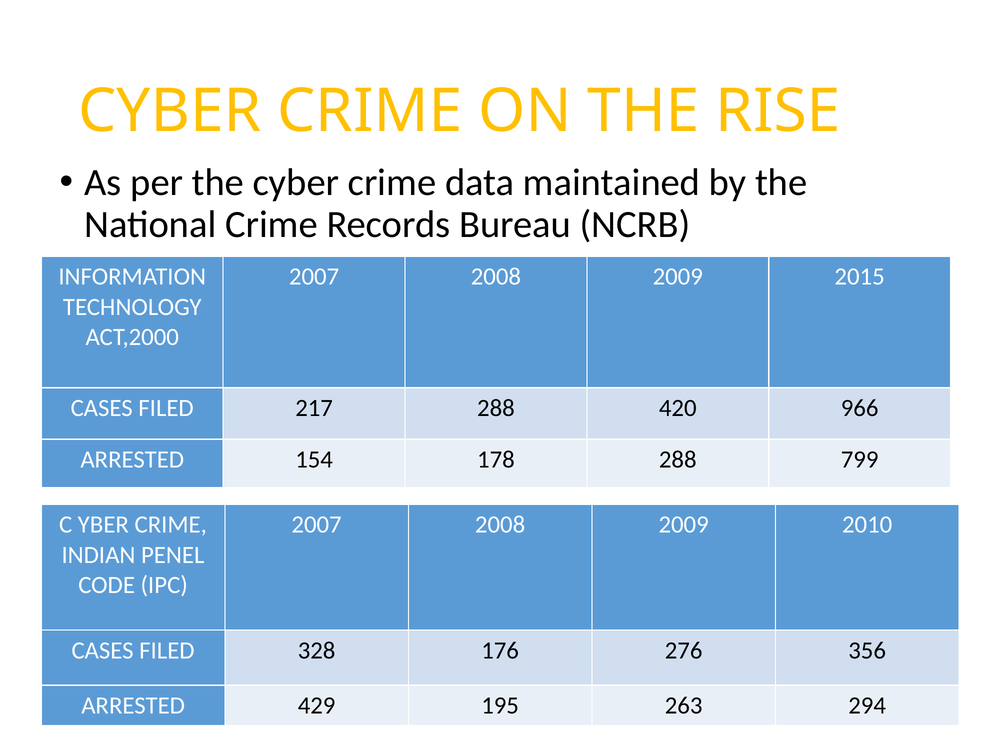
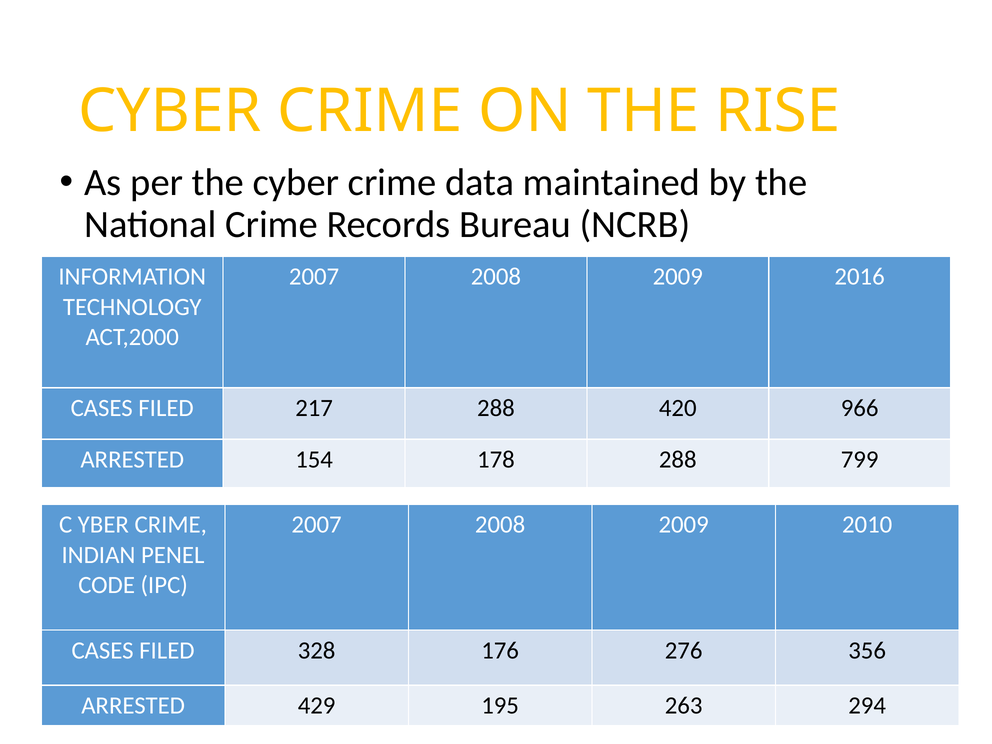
2015: 2015 -> 2016
